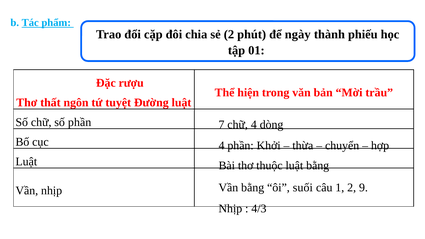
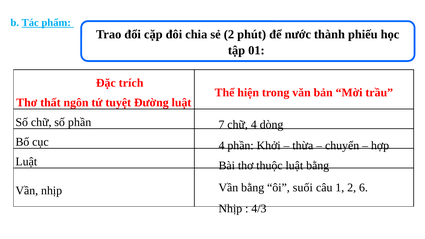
ngày: ngày -> nước
rượu: rượu -> trích
9: 9 -> 6
